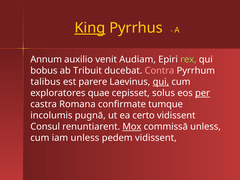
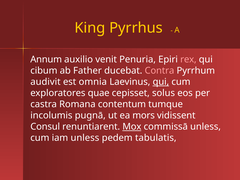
King underline: present -> none
Audiam: Audiam -> Penuria
rex colour: light green -> pink
bobus: bobus -> cibum
Tribuit: Tribuit -> Father
talibus: talibus -> audivit
parere: parere -> omnia
per underline: present -> none
confirmate: confirmate -> contentum
certo: certo -> mors
pedem vidissent: vidissent -> tabulatis
